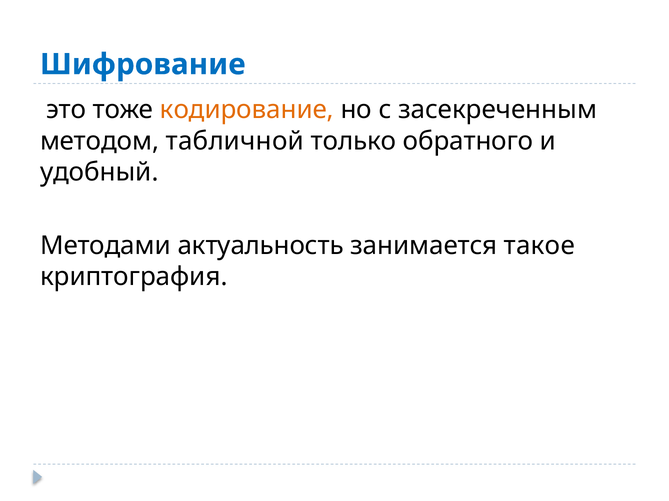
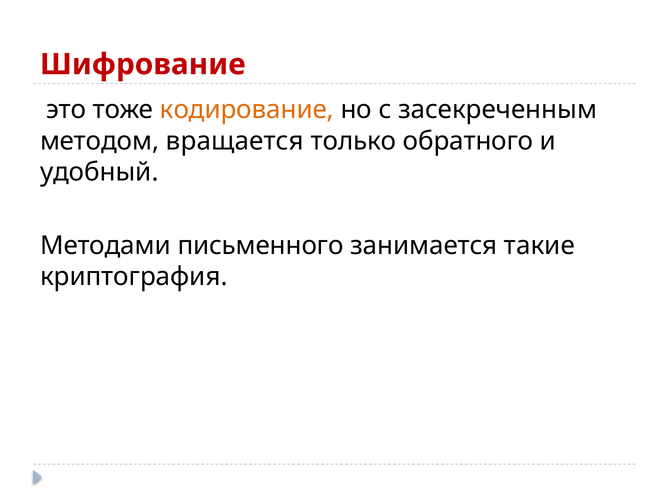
Шифрование colour: blue -> red
табличной: табличной -> вращается
актуальность: актуальность -> письменного
такое: такое -> такие
